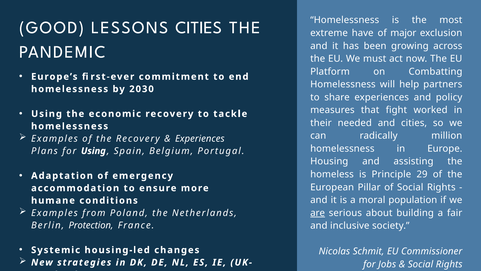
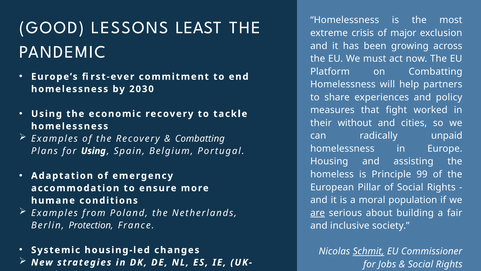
LESSONS CITIES: CITIES -> LEAST
have: have -> crisis
needed: needed -> without
million: million -> unpaid
Experiences at (200, 138): Experiences -> Combatting
29: 29 -> 99
Schmit underline: none -> present
